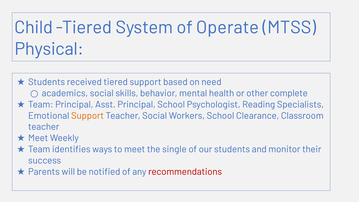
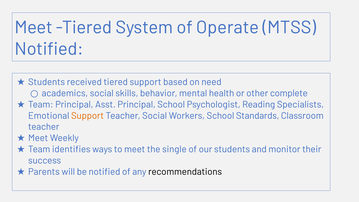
Child at (34, 27): Child -> Meet
Physical at (49, 49): Physical -> Notified
Clearance: Clearance -> Standards
recommendations colour: red -> black
